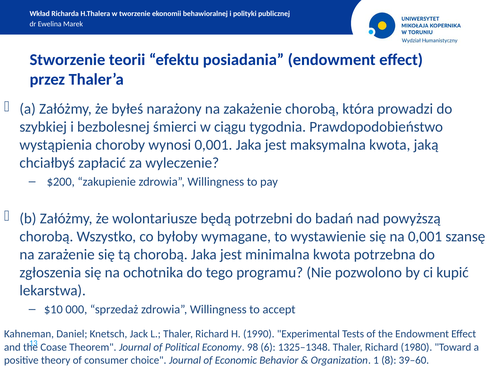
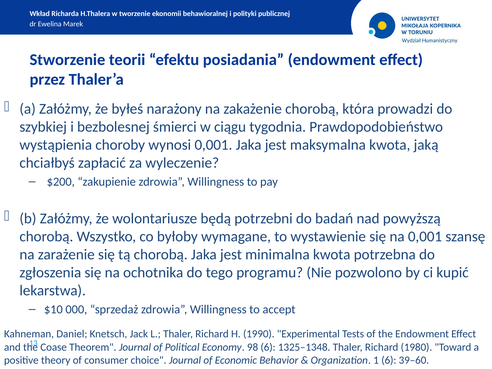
1 8: 8 -> 6
